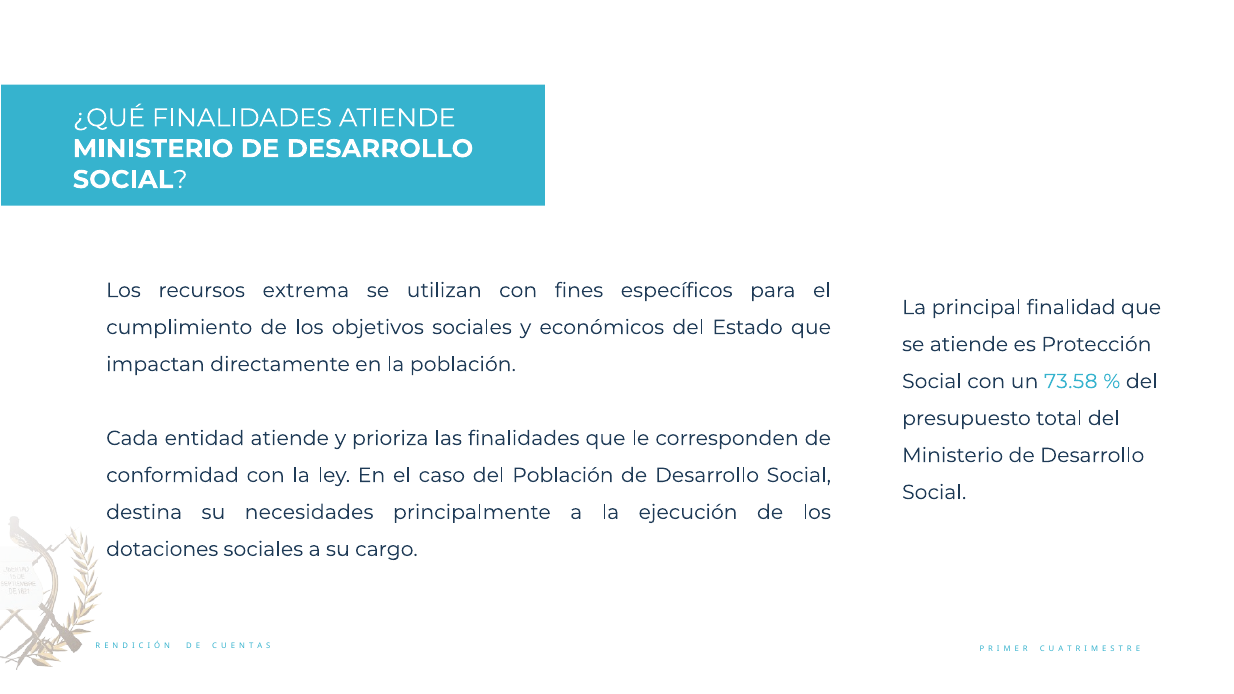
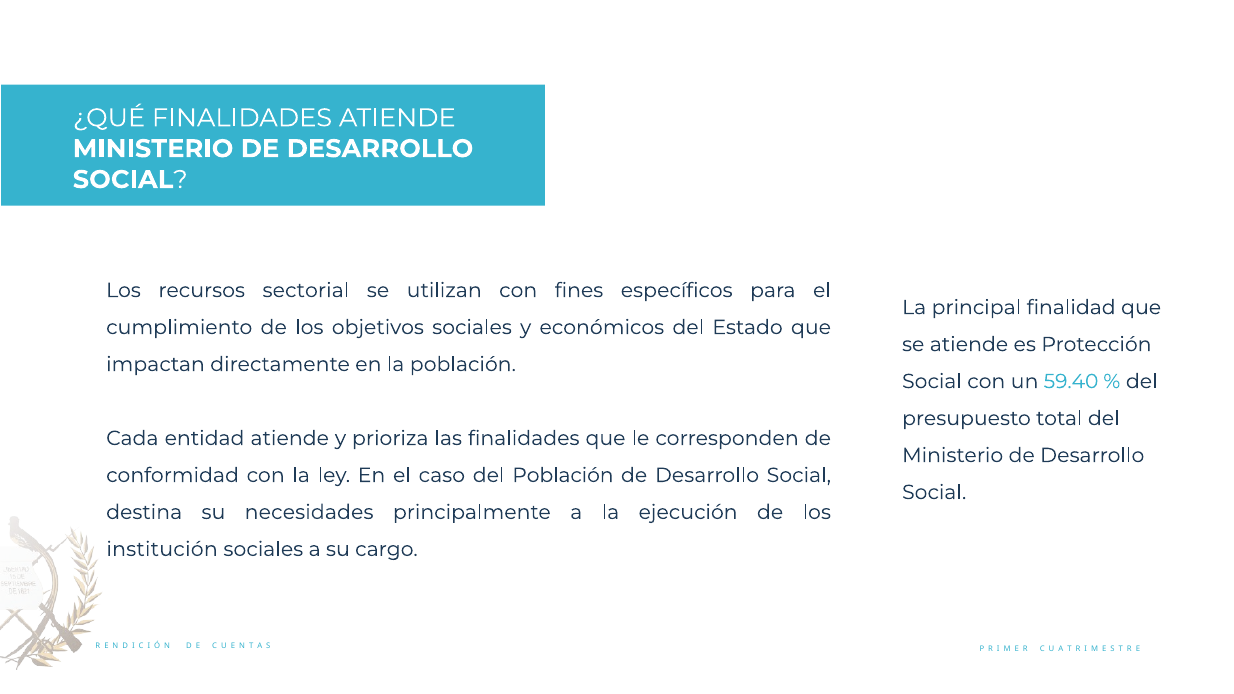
extrema: extrema -> sectorial
73.58: 73.58 -> 59.40
dotaciones: dotaciones -> institución
